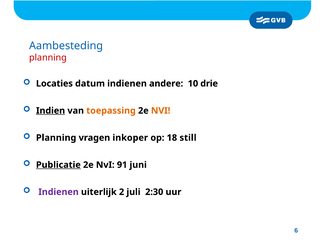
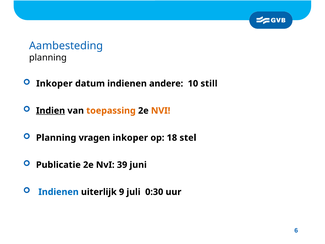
planning at (48, 58) colour: red -> black
Locaties at (54, 83): Locaties -> Inkoper
drie: drie -> still
still: still -> stel
Publicatie underline: present -> none
91: 91 -> 39
Indienen at (59, 192) colour: purple -> blue
2: 2 -> 9
2:30: 2:30 -> 0:30
